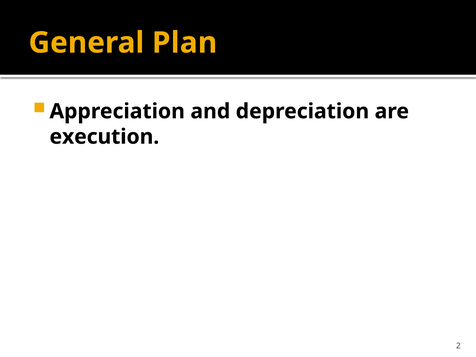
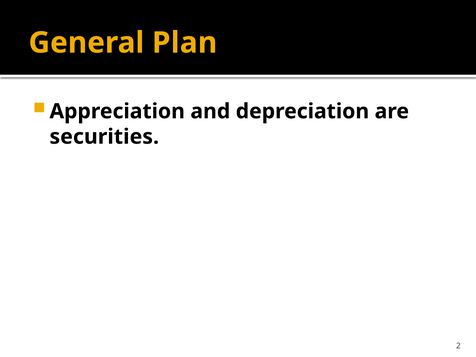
execution: execution -> securities
